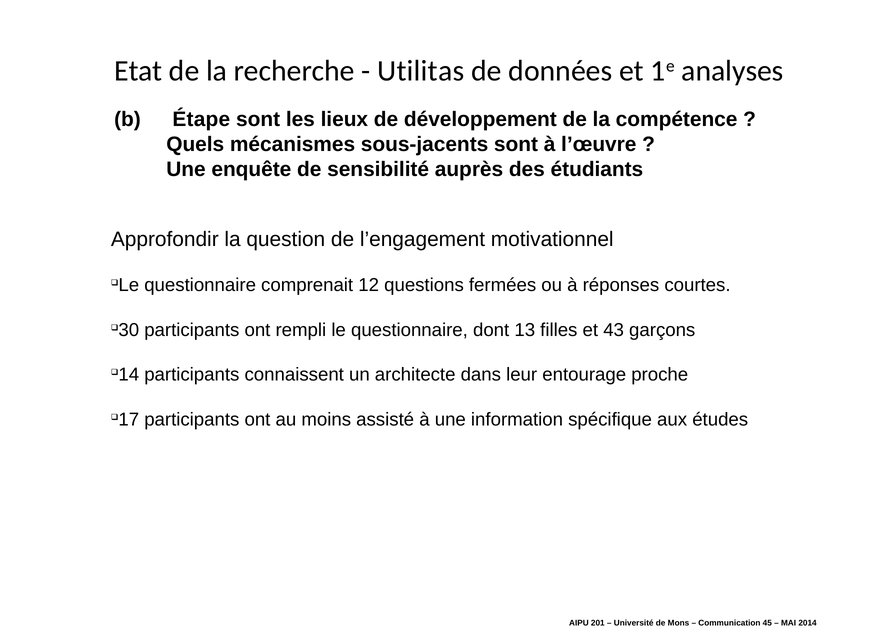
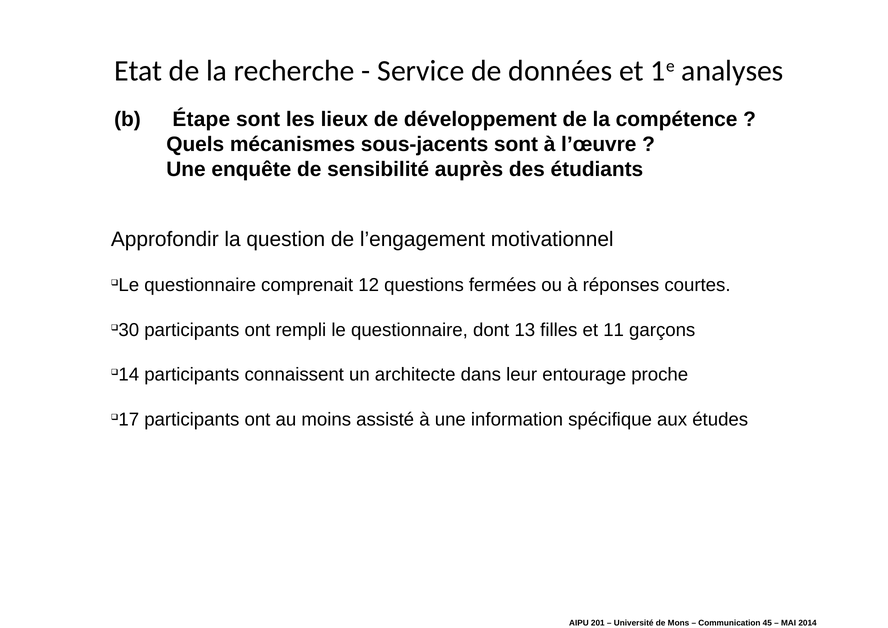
Utilitas: Utilitas -> Service
43: 43 -> 11
